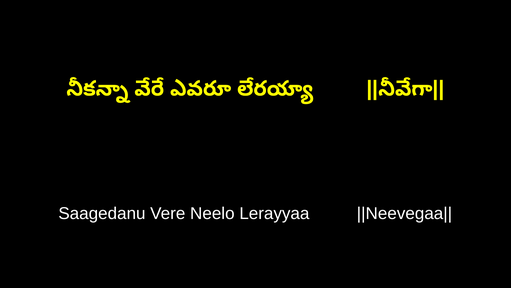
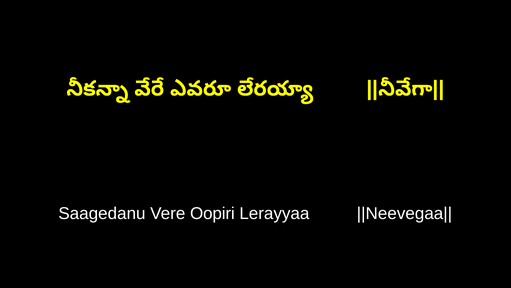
Neelo: Neelo -> Oopiri
